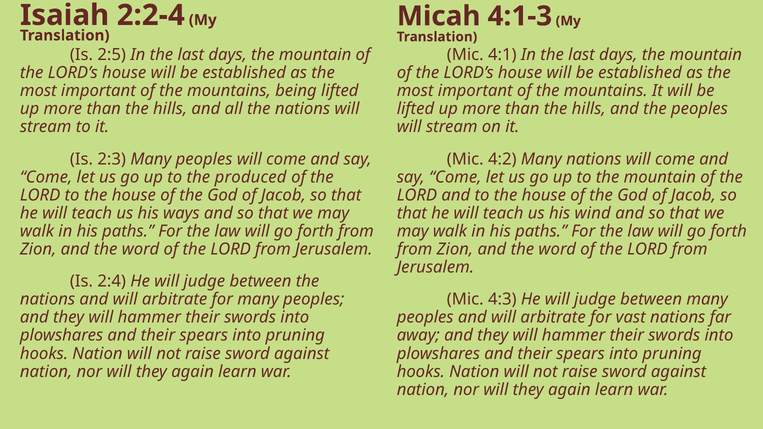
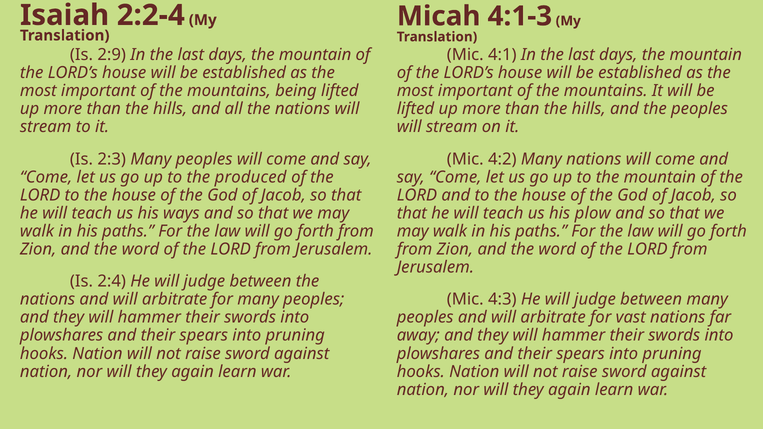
2:5: 2:5 -> 2:9
wind: wind -> plow
